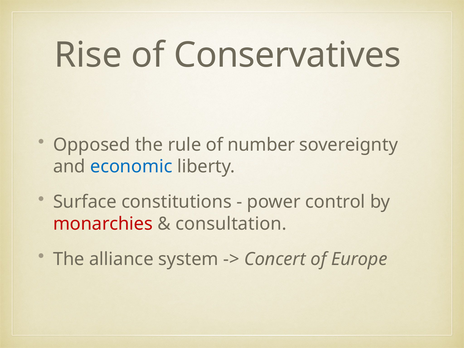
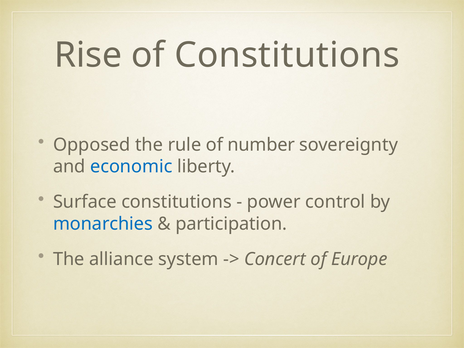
of Conservatives: Conservatives -> Constitutions
monarchies colour: red -> blue
consultation: consultation -> participation
